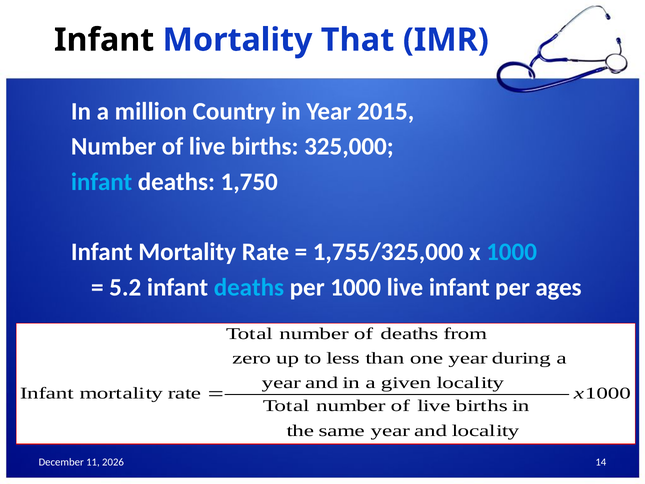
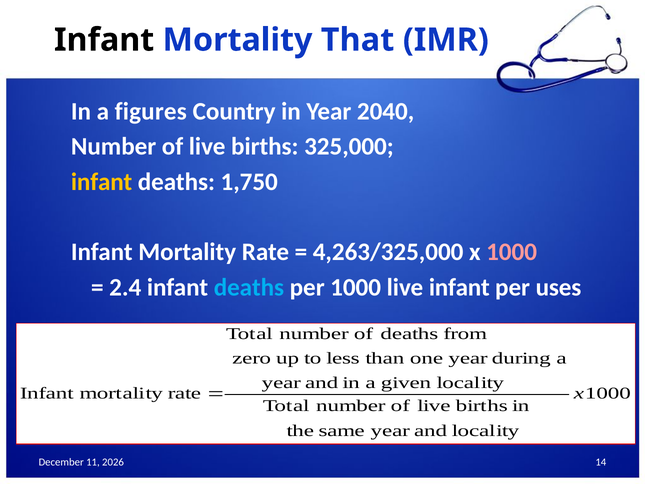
million: million -> figures
2015: 2015 -> 2040
infant at (102, 182) colour: light blue -> yellow
1,755/325,000: 1,755/325,000 -> 4,263/325,000
1000 at (512, 252) colour: light blue -> pink
5.2: 5.2 -> 2.4
ages: ages -> uses
